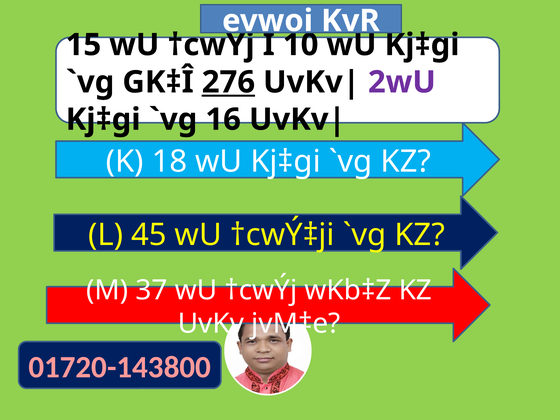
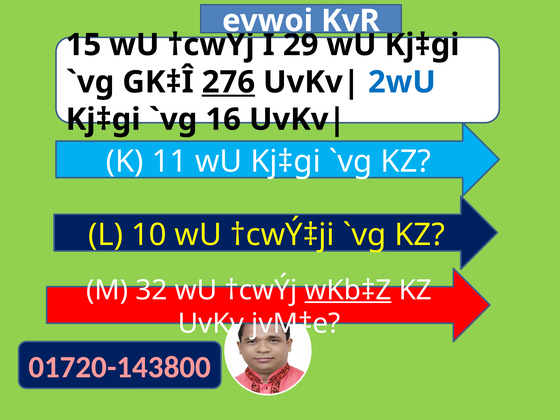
10: 10 -> 29
2wU colour: purple -> blue
18: 18 -> 11
45: 45 -> 10
37: 37 -> 32
wKb‡Z underline: none -> present
